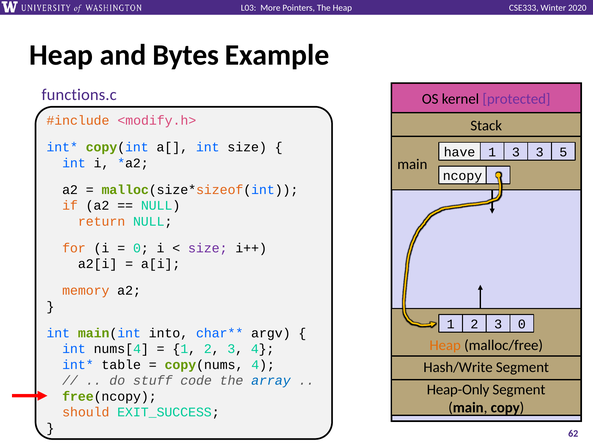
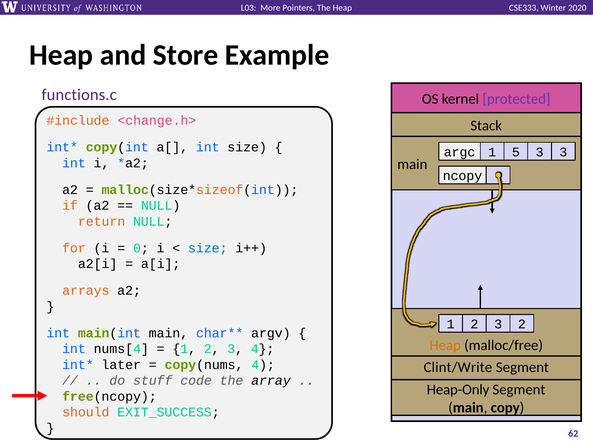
Bytes: Bytes -> Store
<modify.h>: <modify.h> -> <change.h>
have: have -> argc
1 3: 3 -> 5
3 5: 5 -> 3
size at (208, 248) colour: purple -> blue
memory: memory -> arrays
0 at (522, 324): 0 -> 2
main(int into: into -> main
table: table -> later
Hash/Write: Hash/Write -> Clint/Write
array colour: blue -> black
